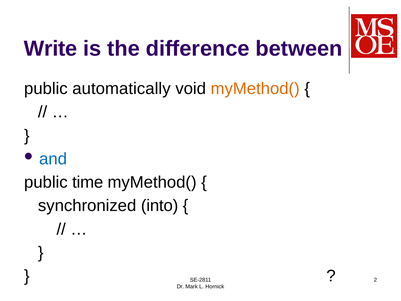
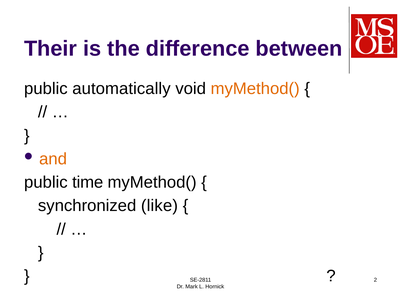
Write: Write -> Their
and colour: blue -> orange
into: into -> like
